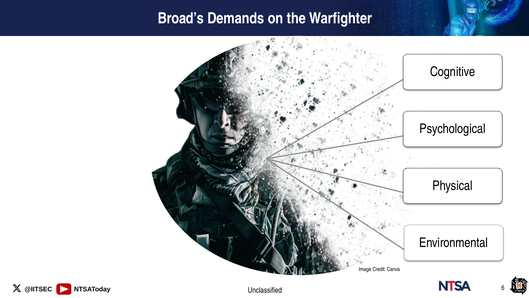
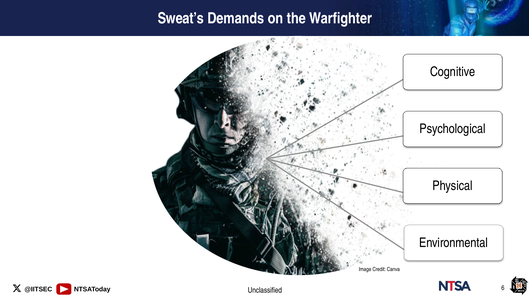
Broad’s: Broad’s -> Sweat’s
